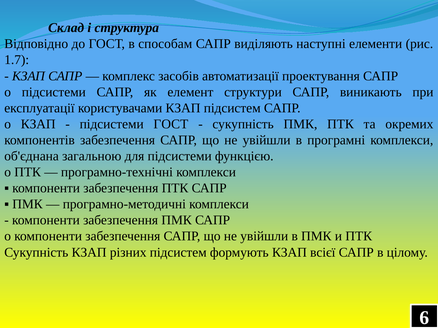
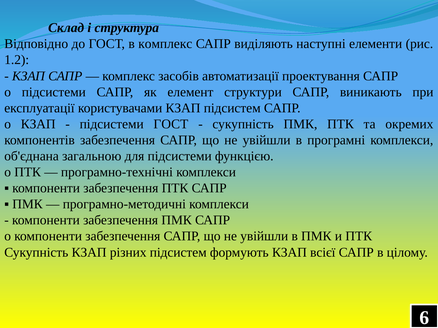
в способам: способам -> комплекс
1.7: 1.7 -> 1.2
